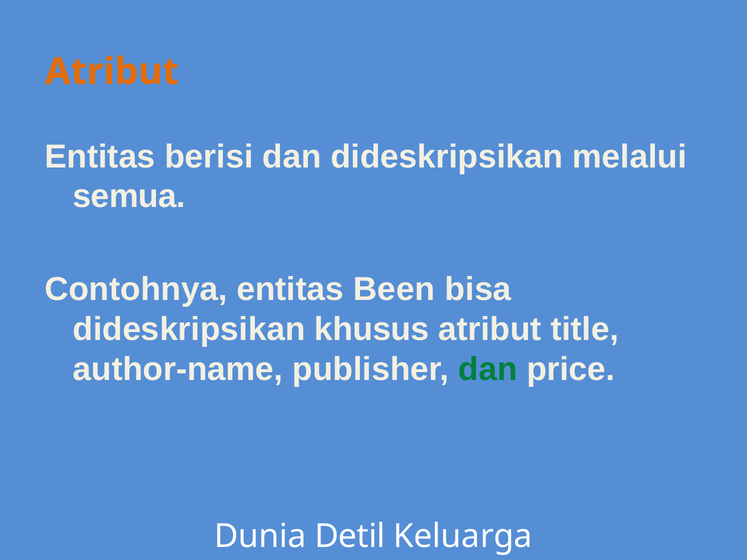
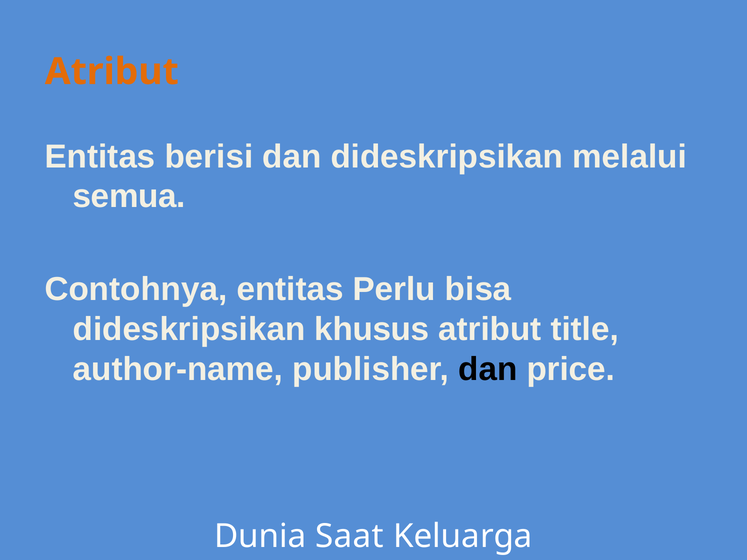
Been: Been -> Perlu
dan at (488, 369) colour: green -> black
Detil: Detil -> Saat
